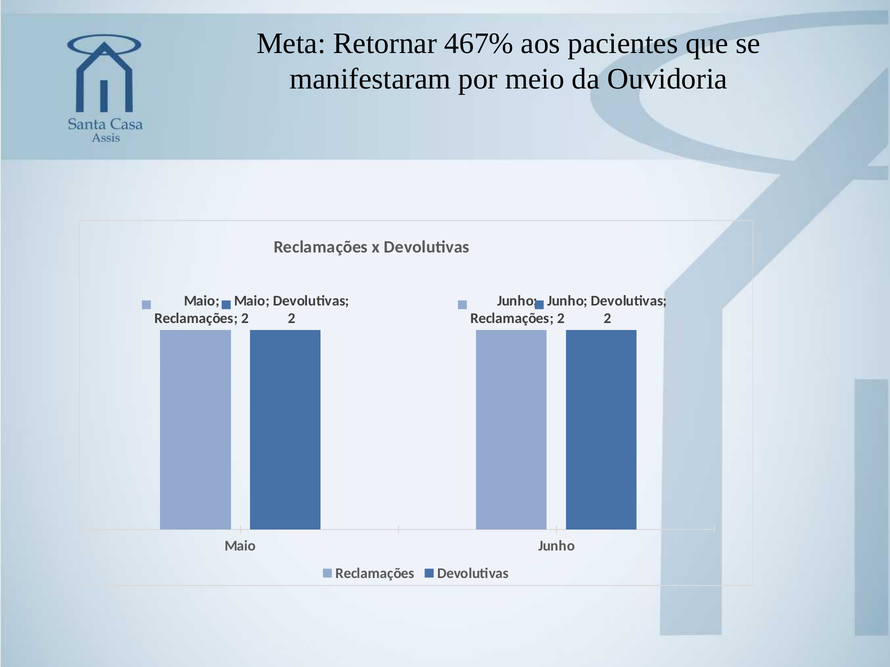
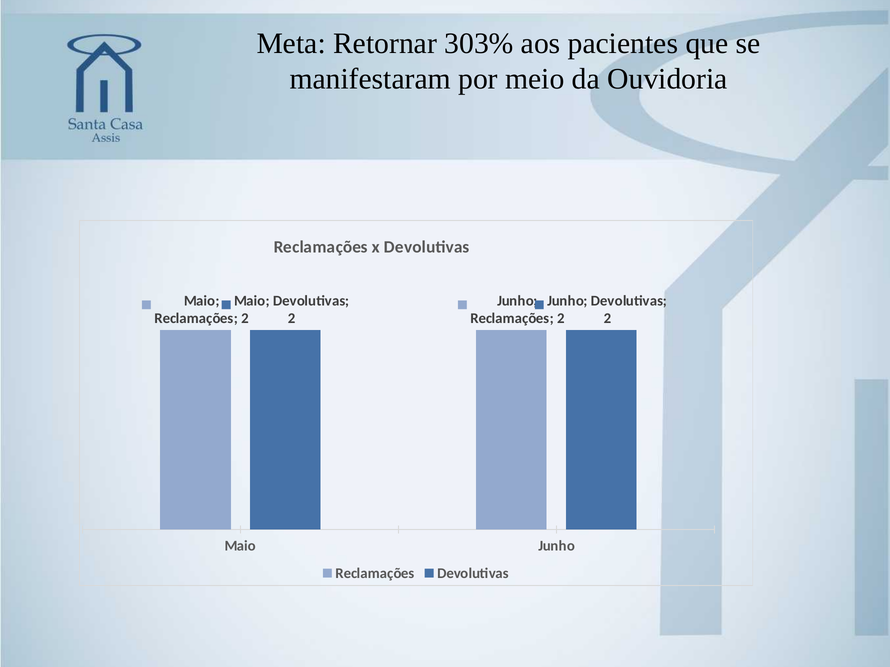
467%: 467% -> 303%
